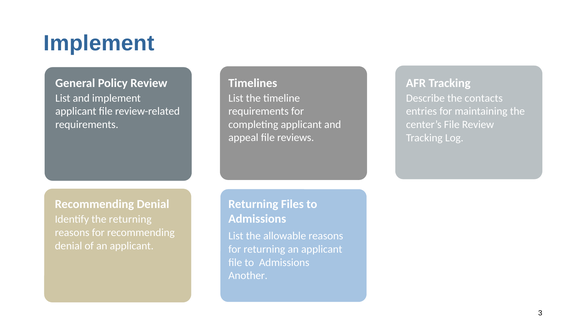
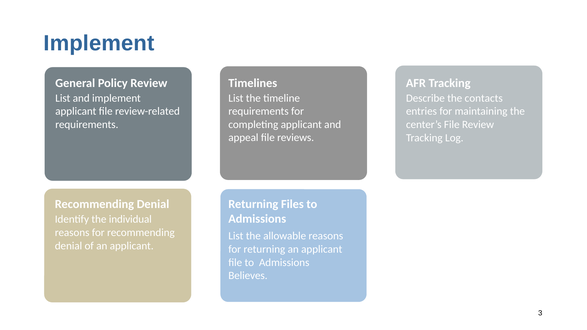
the returning: returning -> individual
Another: Another -> Believes
